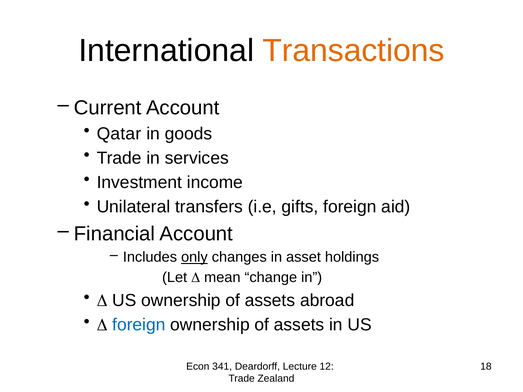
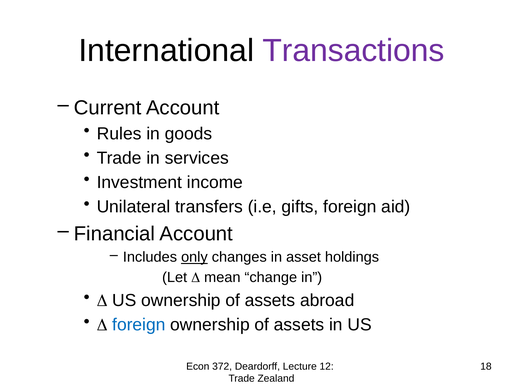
Transactions colour: orange -> purple
Qatar: Qatar -> Rules
341: 341 -> 372
